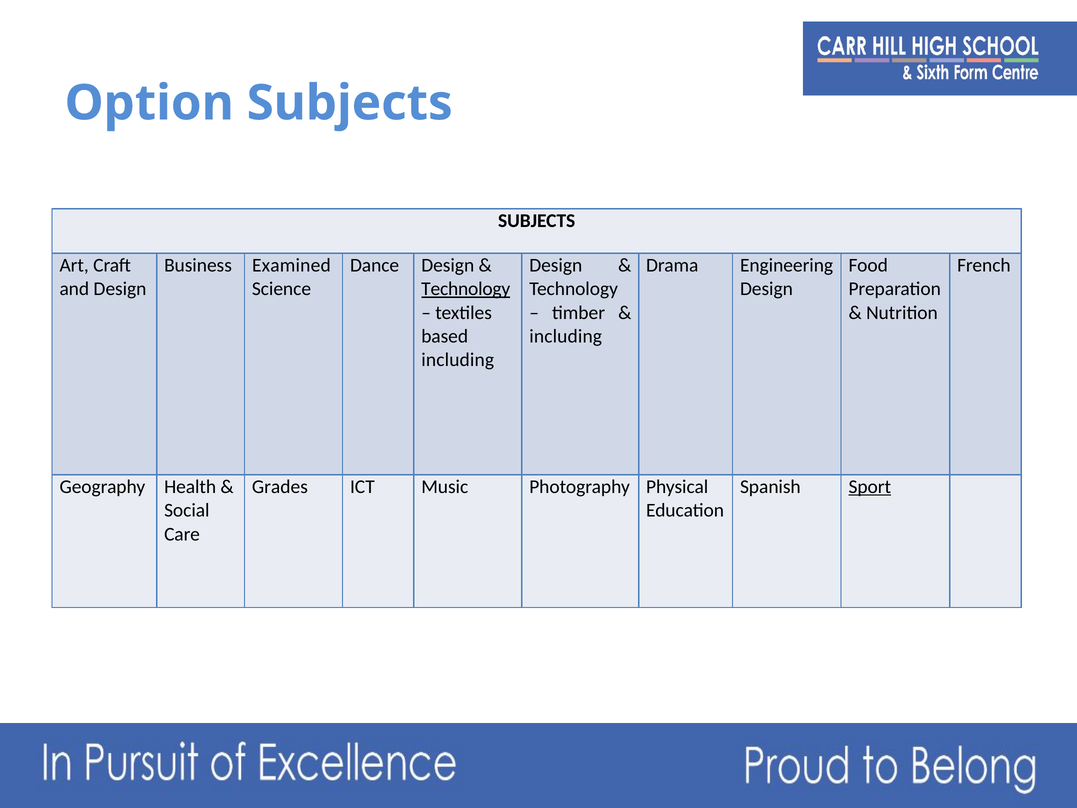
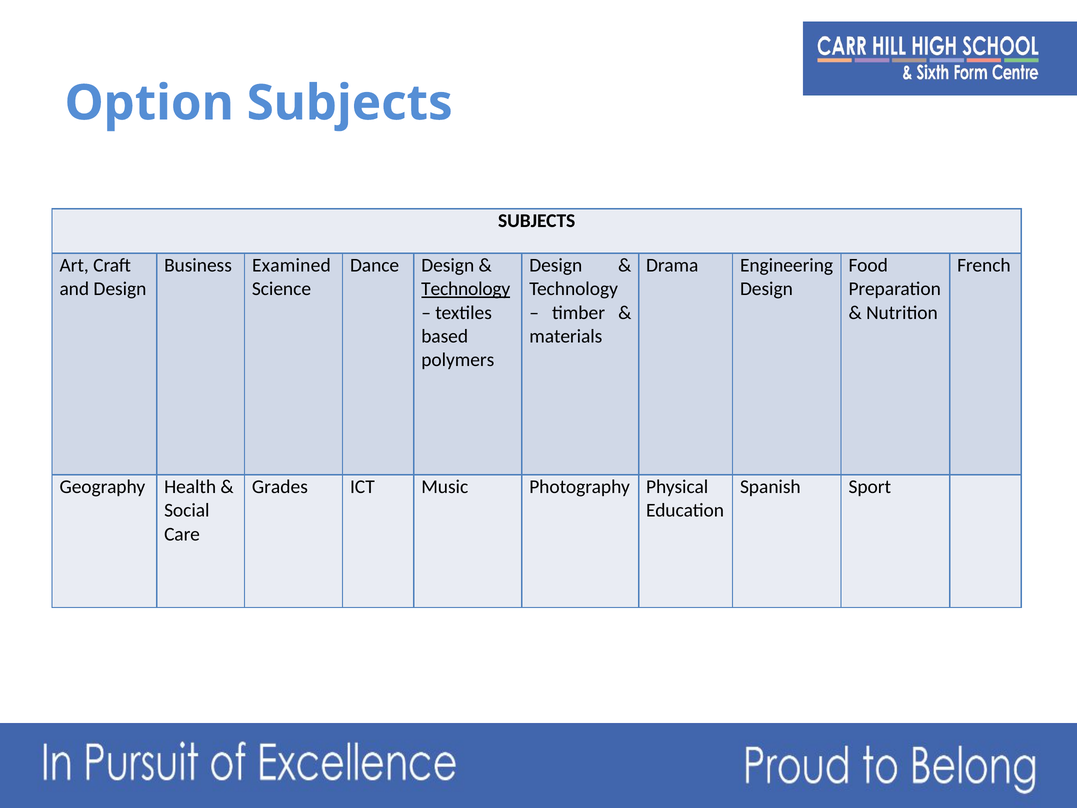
including at (566, 336): including -> materials
including at (458, 360): including -> polymers
Sport underline: present -> none
